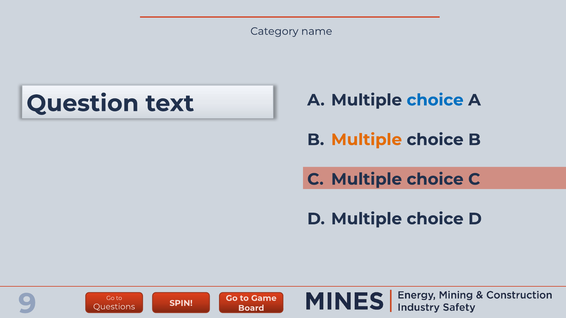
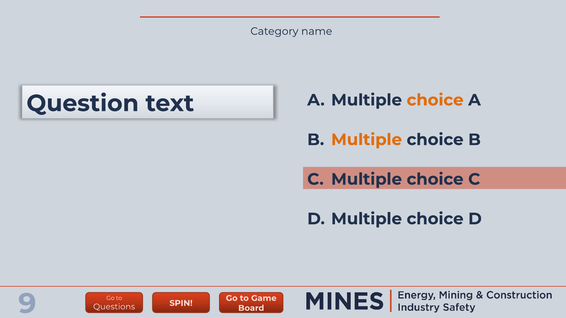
choice at (435, 100) colour: blue -> orange
